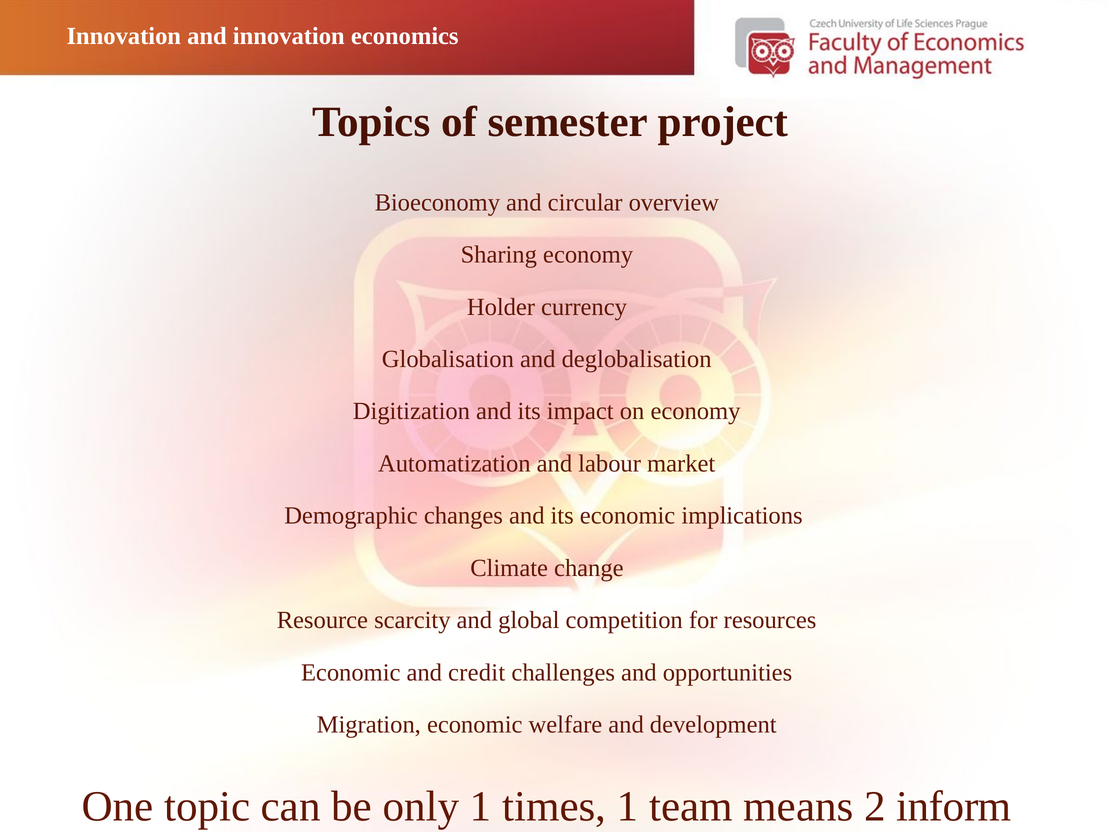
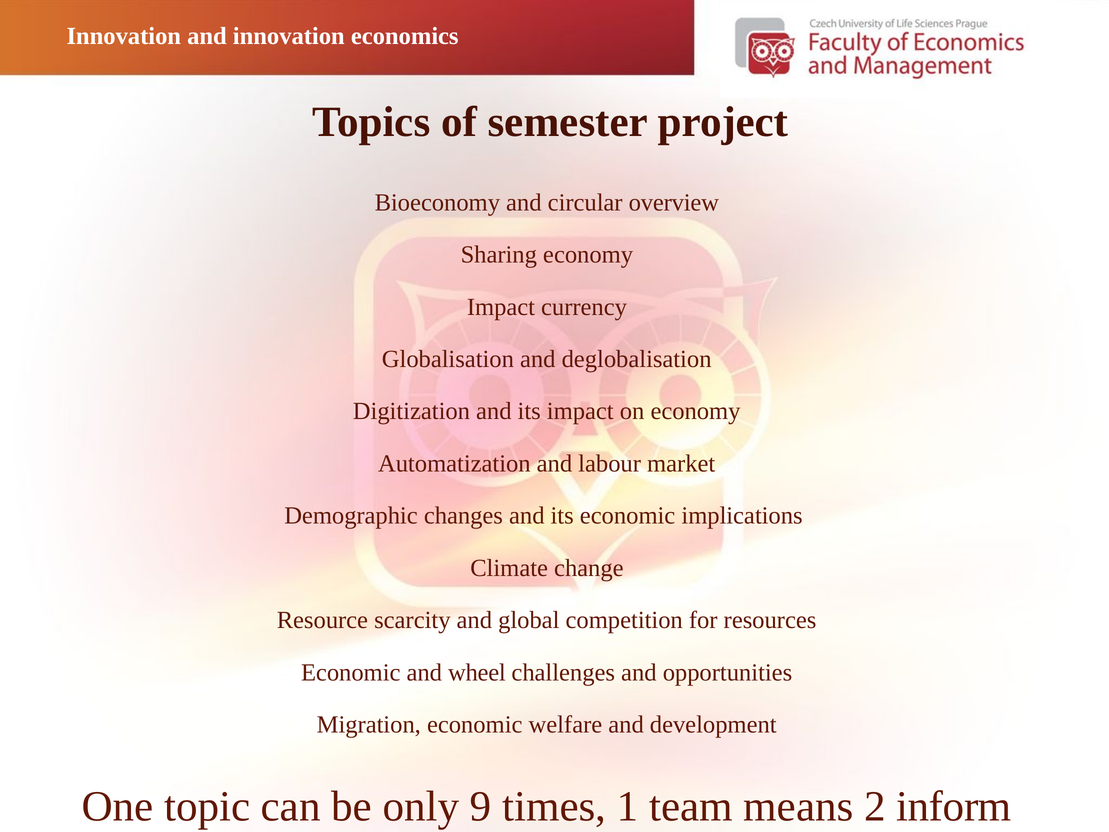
Holder at (501, 307): Holder -> Impact
credit: credit -> wheel
only 1: 1 -> 9
